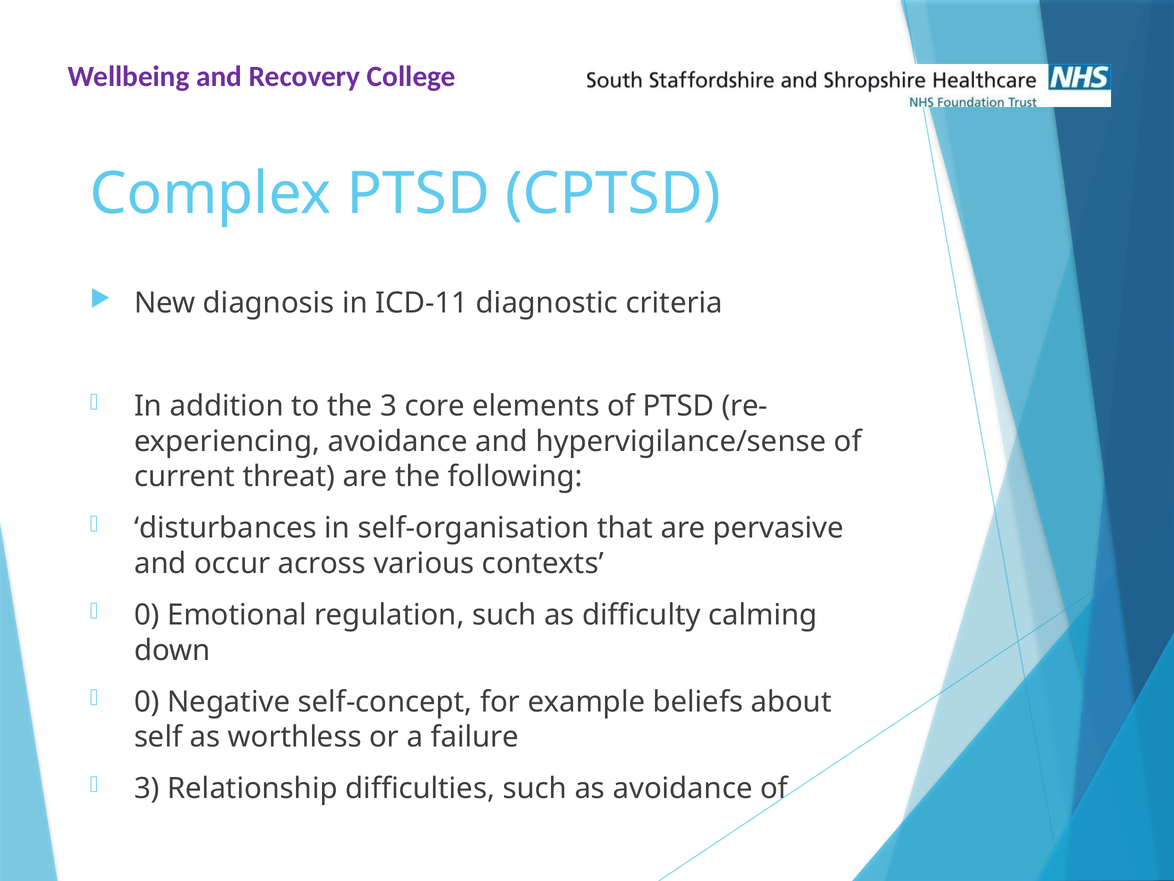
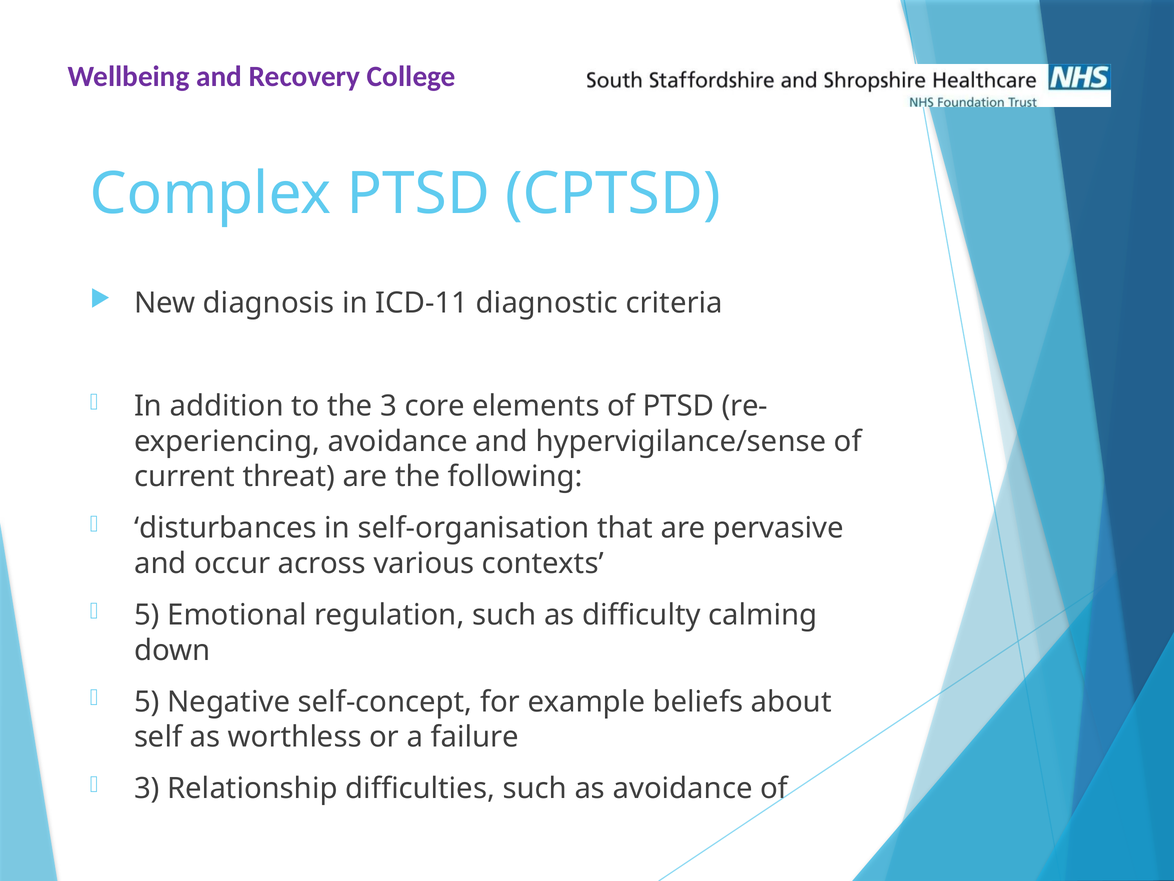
0 at (147, 615): 0 -> 5
0 at (147, 702): 0 -> 5
